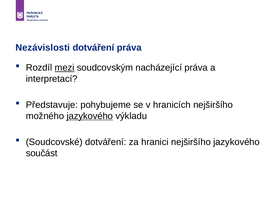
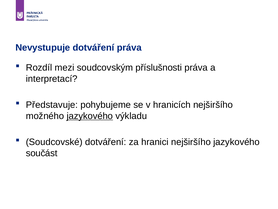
Nezávislosti: Nezávislosti -> Nevystupuje
mezi underline: present -> none
nacházející: nacházející -> příslušnosti
